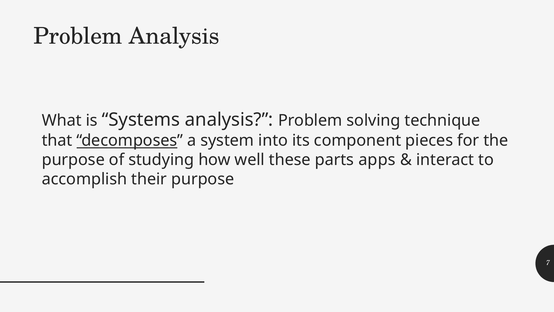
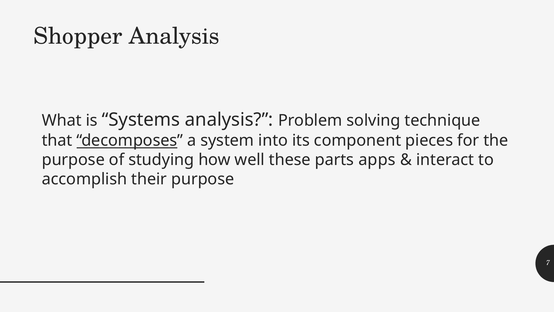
Problem at (78, 36): Problem -> Shopper
